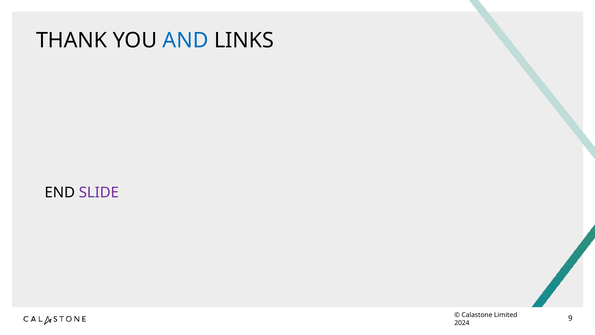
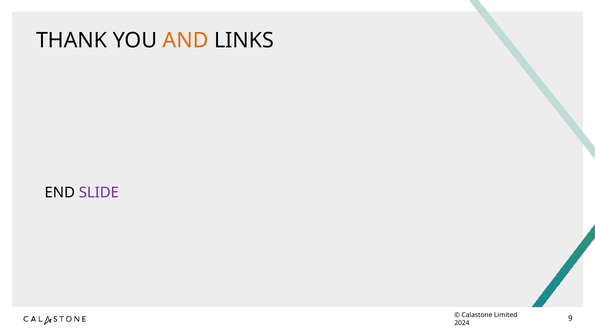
AND colour: blue -> orange
